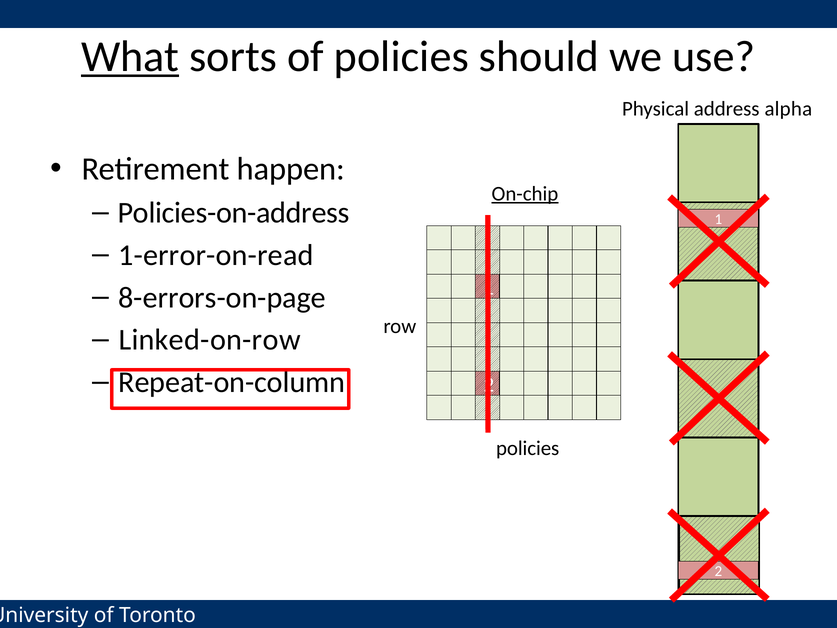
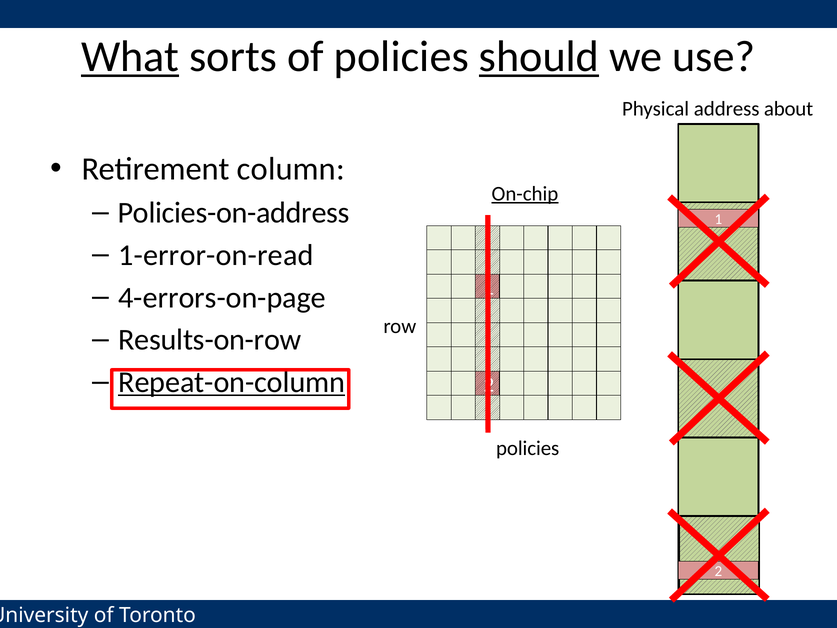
should underline: none -> present
alpha: alpha -> about
happen: happen -> column
8-errors-on-page: 8-errors-on-page -> 4-errors-on-page
Linked-on-row: Linked-on-row -> Results-on-row
Repeat-on-column underline: none -> present
